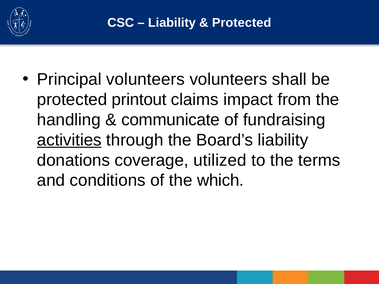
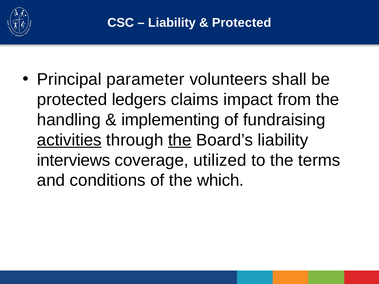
Principal volunteers: volunteers -> parameter
printout: printout -> ledgers
communicate: communicate -> implementing
the at (180, 140) underline: none -> present
donations: donations -> interviews
